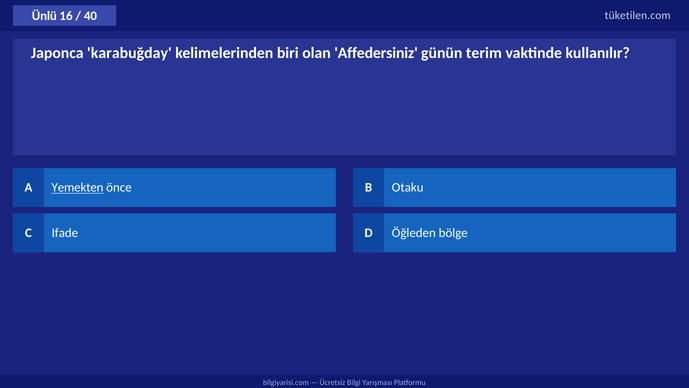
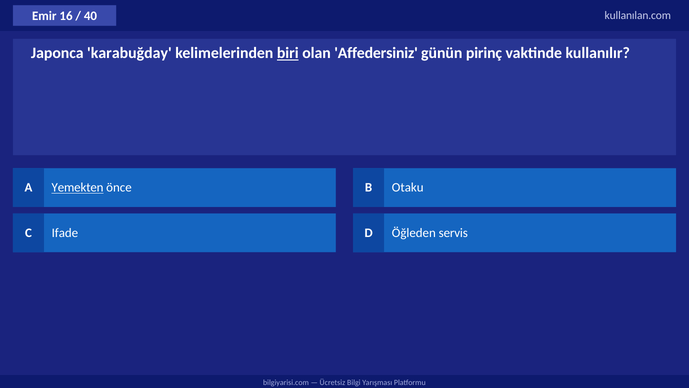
Ünlü: Ünlü -> Emir
tüketilen.com: tüketilen.com -> kullanılan.com
biri underline: none -> present
terim: terim -> pirinç
bölge: bölge -> servis
